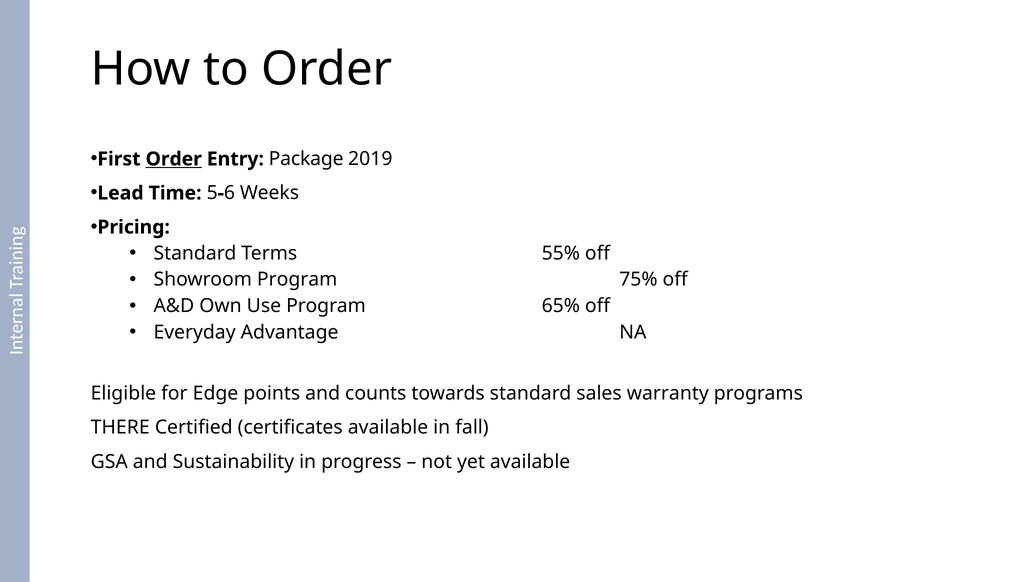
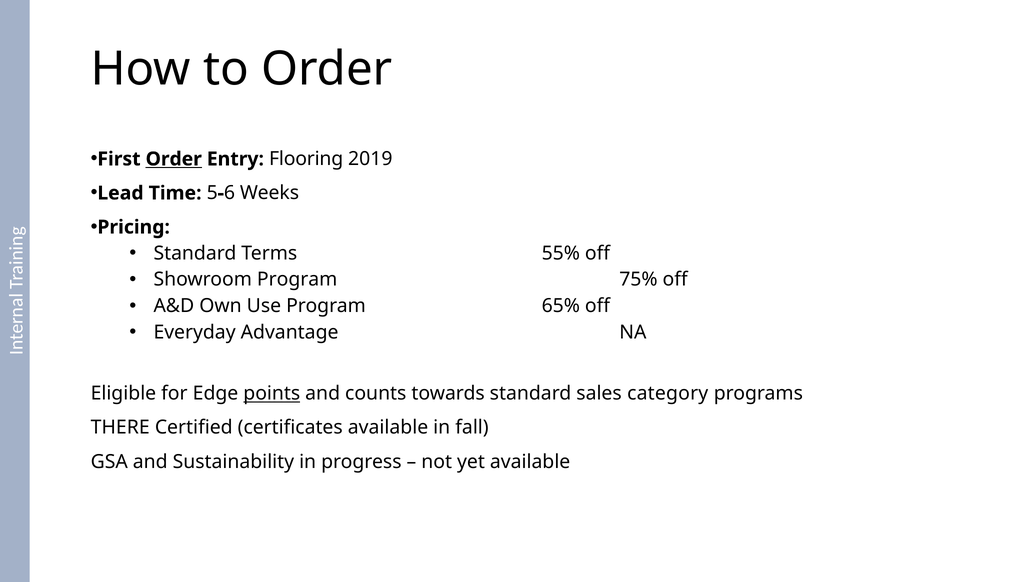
Package: Package -> Flooring
points underline: none -> present
warranty: warranty -> category
